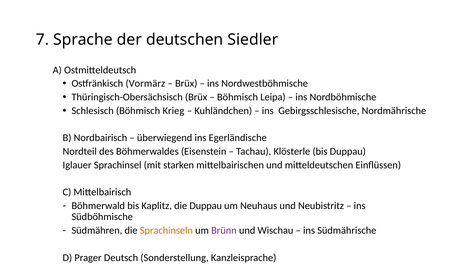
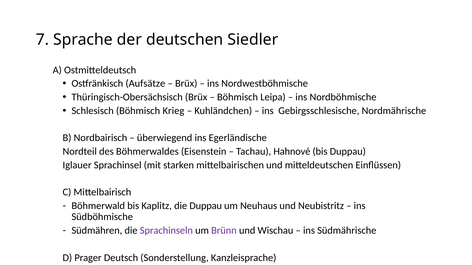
Vormärz: Vormärz -> Aufsätze
Klösterle: Klösterle -> Hahnové
Sprachinseln colour: orange -> purple
